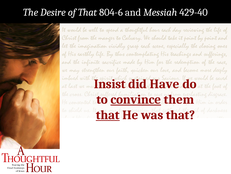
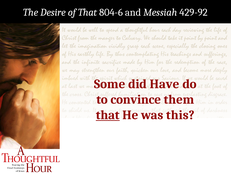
429-40: 429-40 -> 429-92
Insist: Insist -> Some
convince underline: present -> none
was that: that -> this
